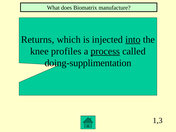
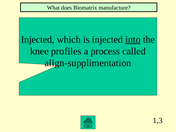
Returns at (38, 40): Returns -> Injected
process underline: present -> none
doing-supplimentation: doing-supplimentation -> align-supplimentation
